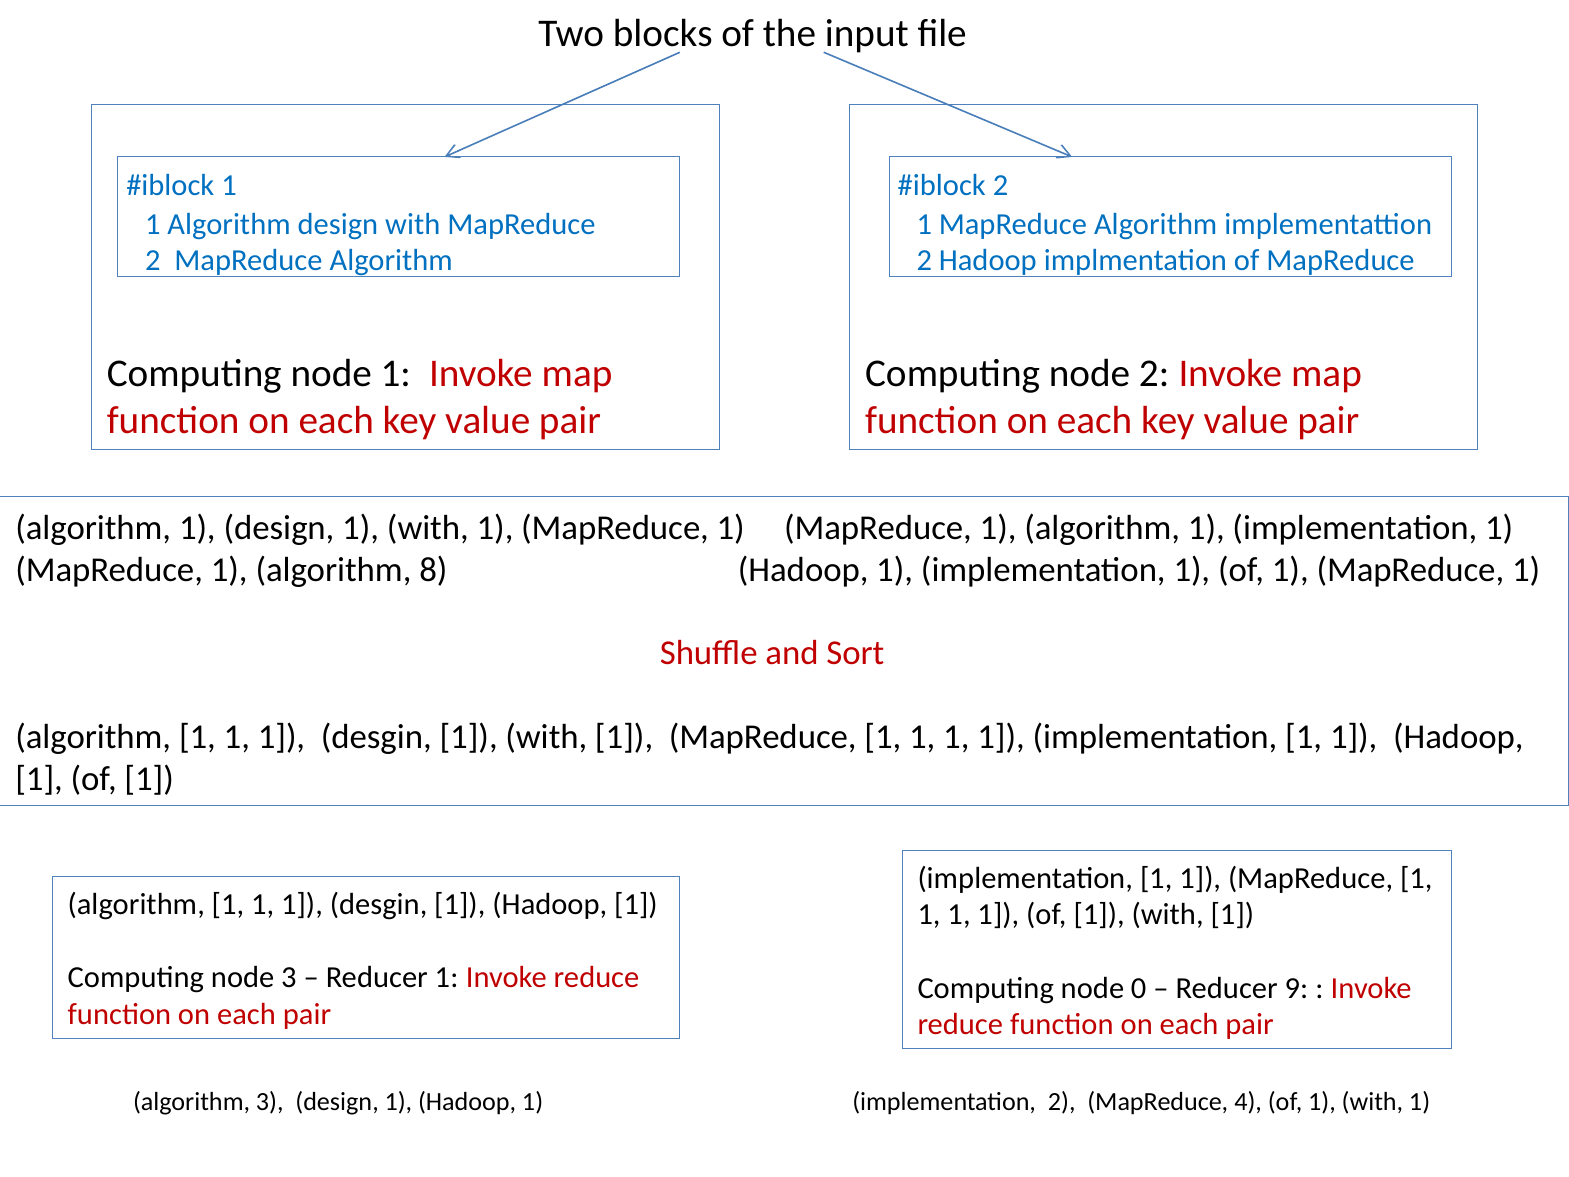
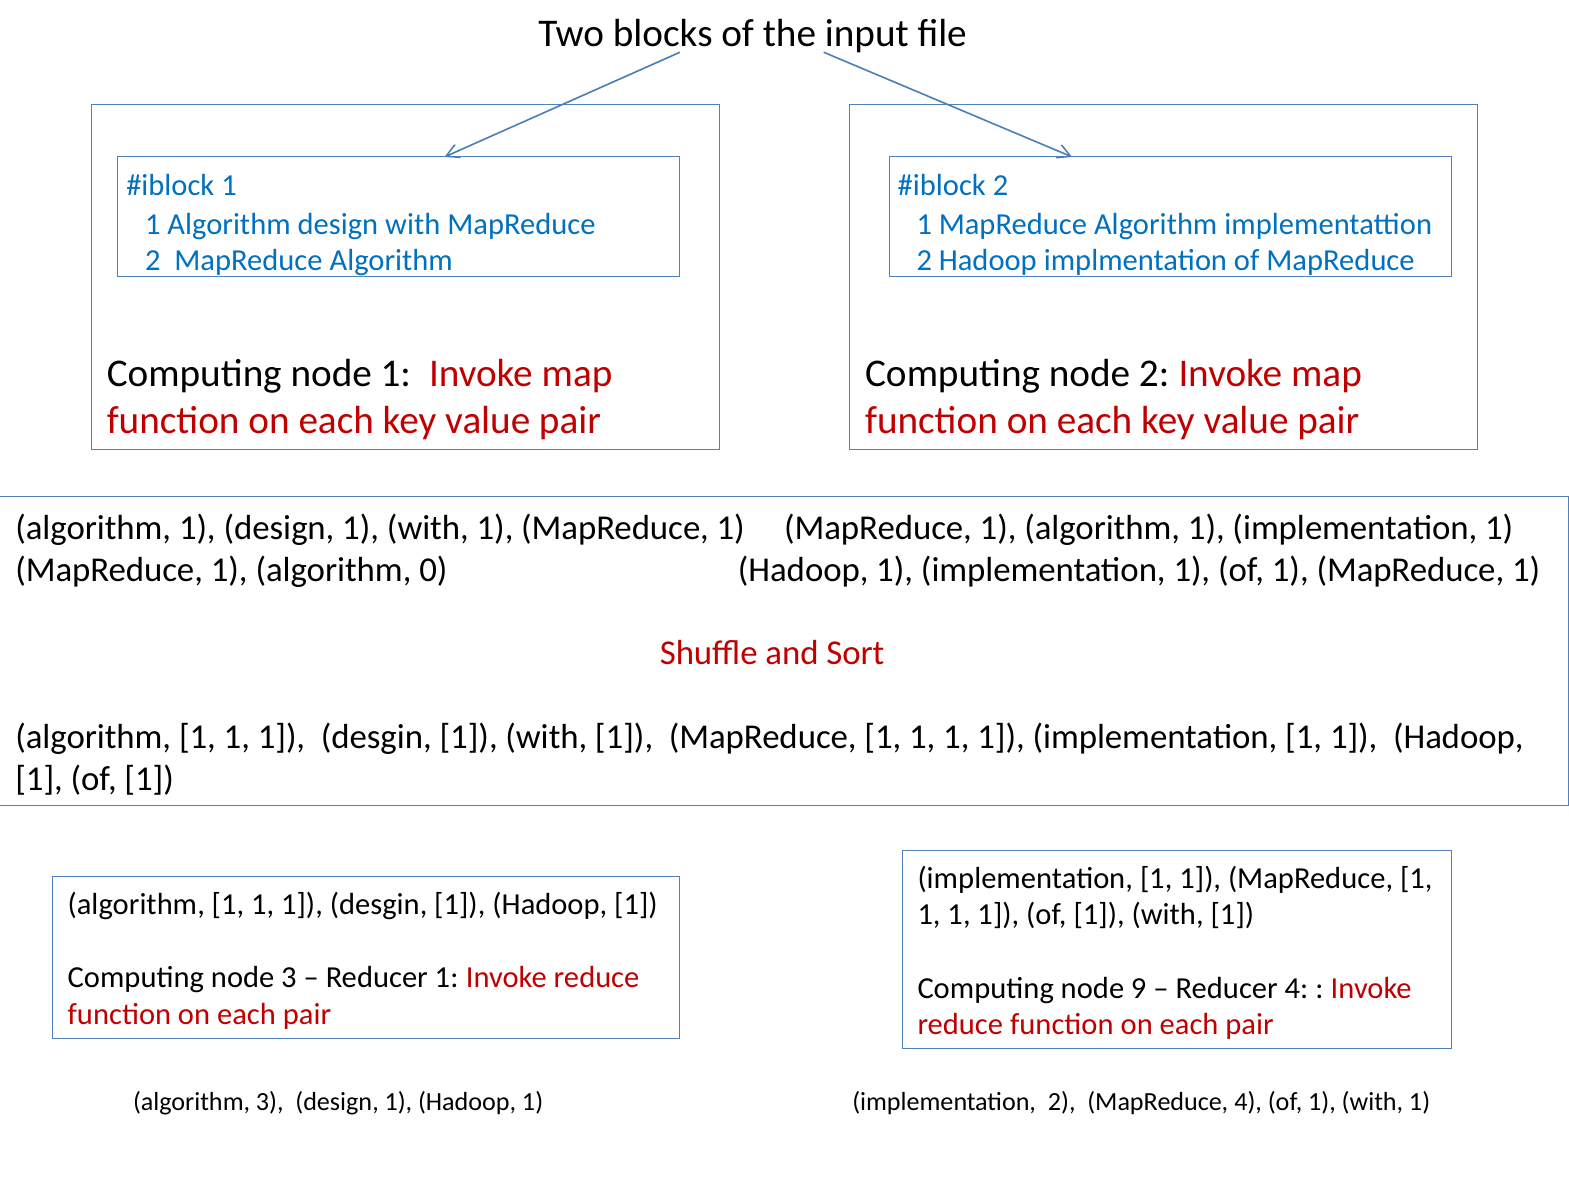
8: 8 -> 0
0: 0 -> 9
Reducer 9: 9 -> 4
